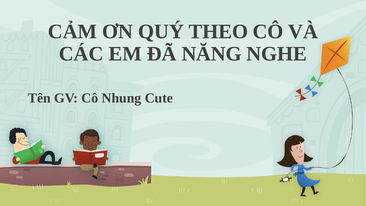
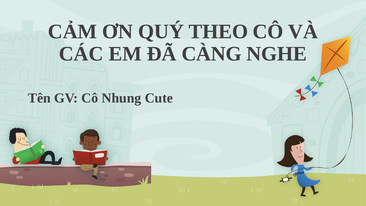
NĂNG: NĂNG -> CÀNG
